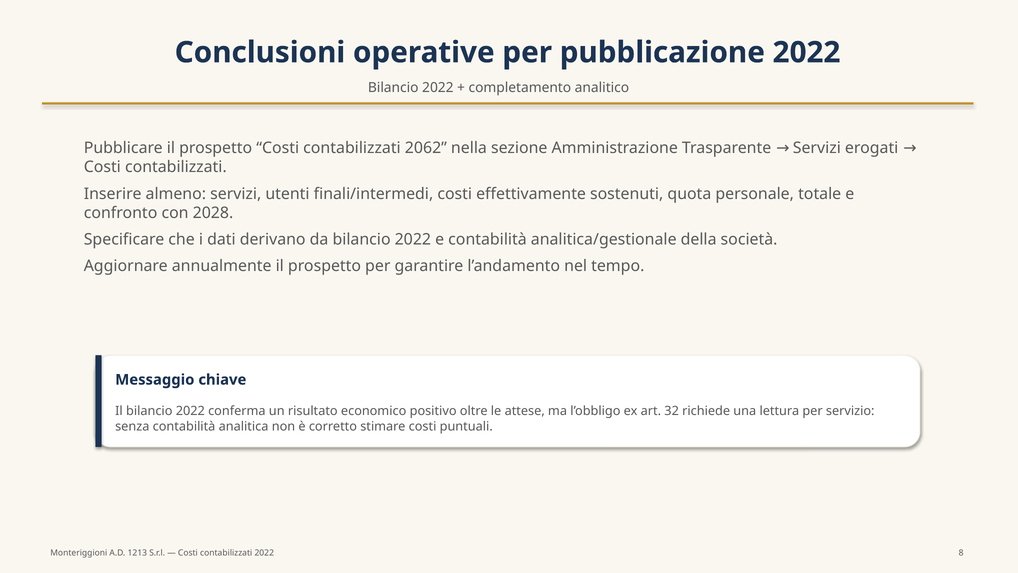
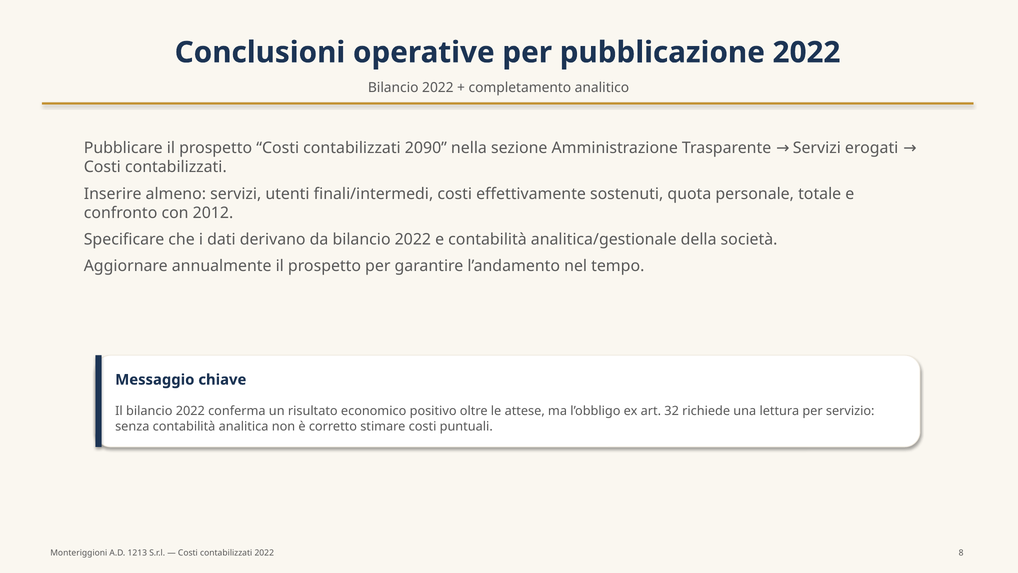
2062: 2062 -> 2090
2028: 2028 -> 2012
